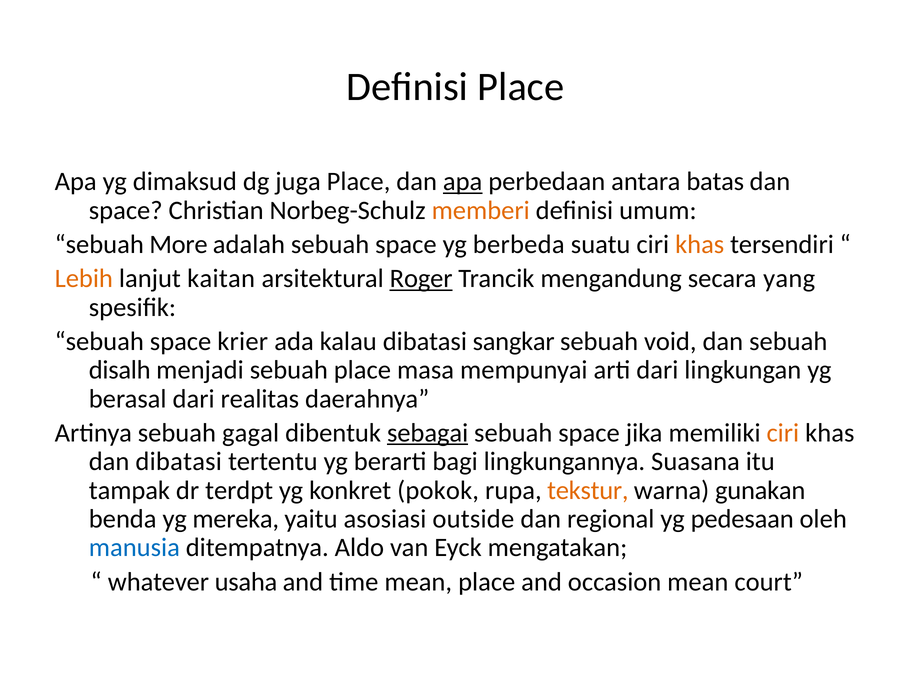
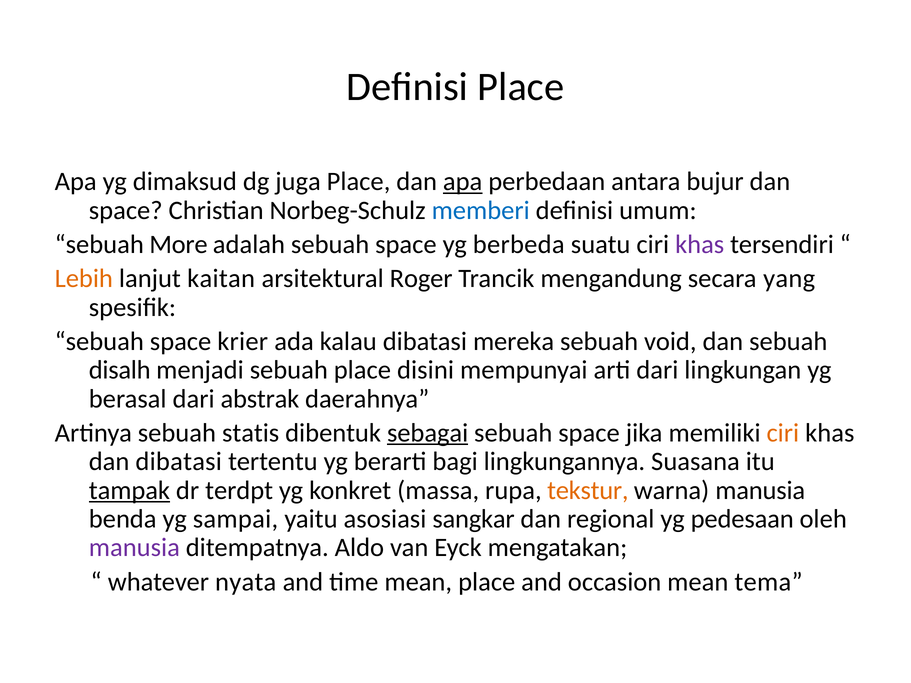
batas: batas -> bujur
memberi colour: orange -> blue
khas at (700, 245) colour: orange -> purple
Roger underline: present -> none
sangkar: sangkar -> mereka
masa: masa -> disini
realitas: realitas -> abstrak
gagal: gagal -> statis
tampak underline: none -> present
pokok: pokok -> massa
warna gunakan: gunakan -> manusia
mereka: mereka -> sampai
outside: outside -> sangkar
manusia at (134, 548) colour: blue -> purple
usaha: usaha -> nyata
court: court -> tema
